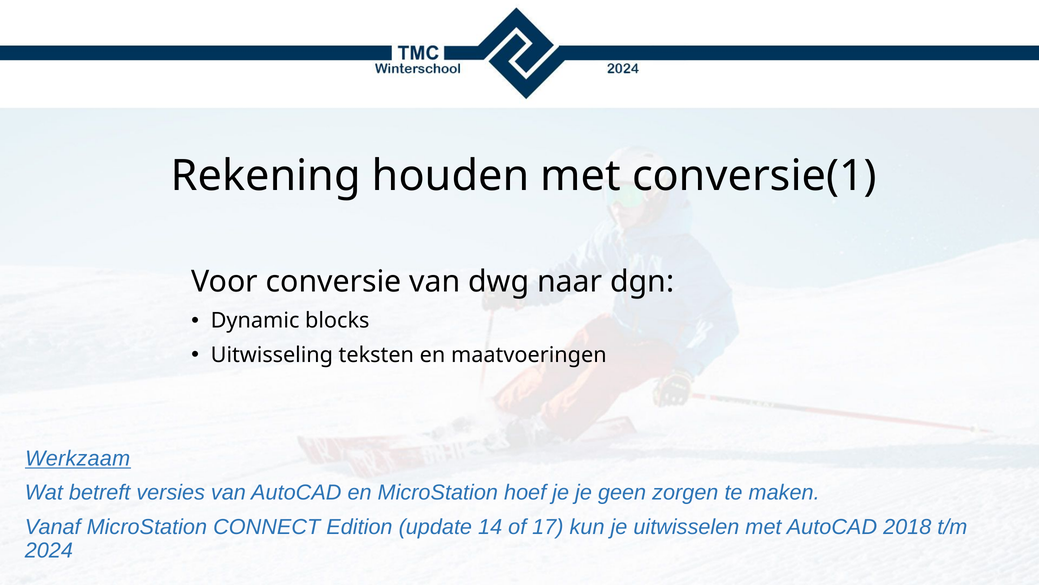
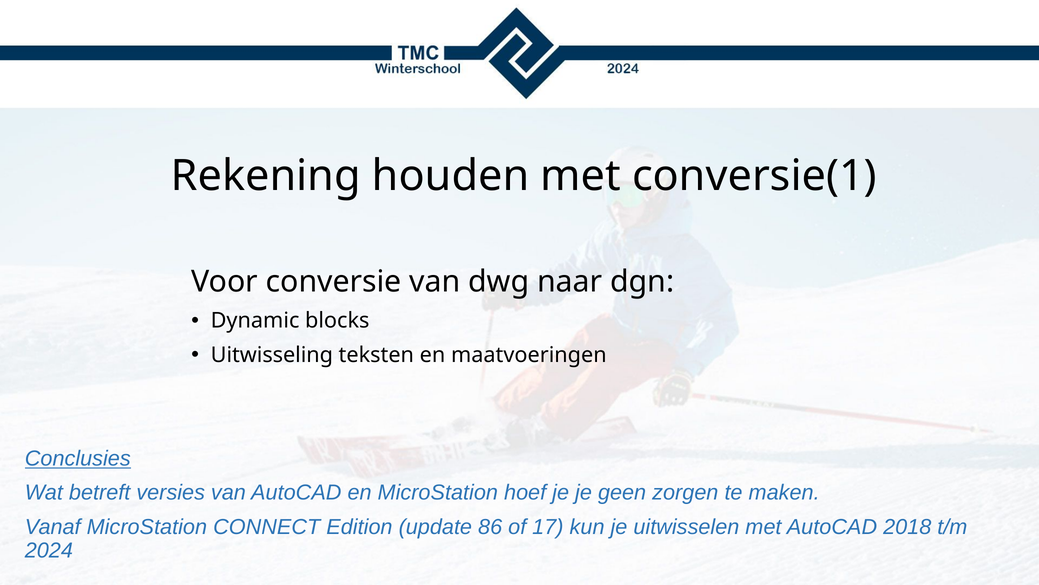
Werkzaam: Werkzaam -> Conclusies
14: 14 -> 86
